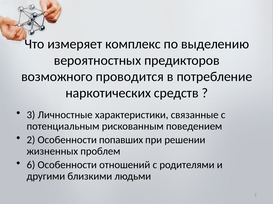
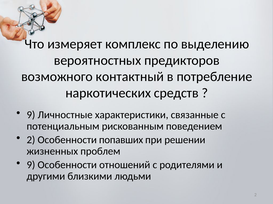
проводится: проводится -> контактный
3 at (31, 115): 3 -> 9
6 at (31, 165): 6 -> 9
